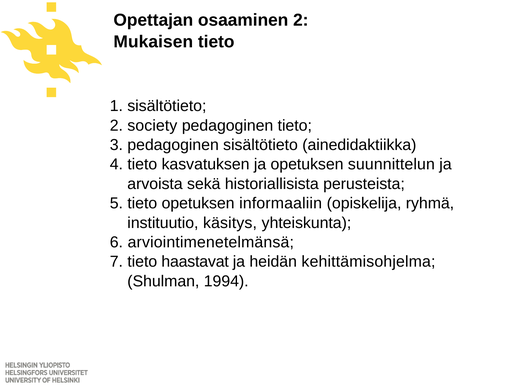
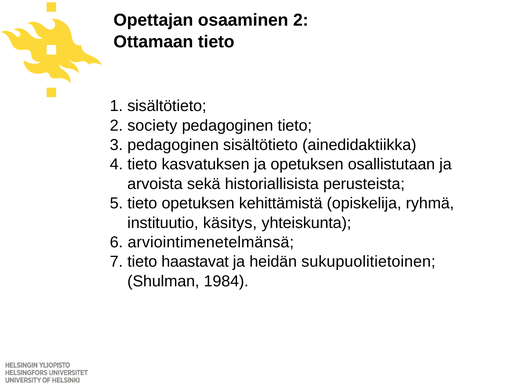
Mukaisen: Mukaisen -> Ottamaan
suunnittelun: suunnittelun -> osallistutaan
informaaliin: informaaliin -> kehittämistä
kehittämisohjelma: kehittämisohjelma -> sukupuolitietoinen
1994: 1994 -> 1984
